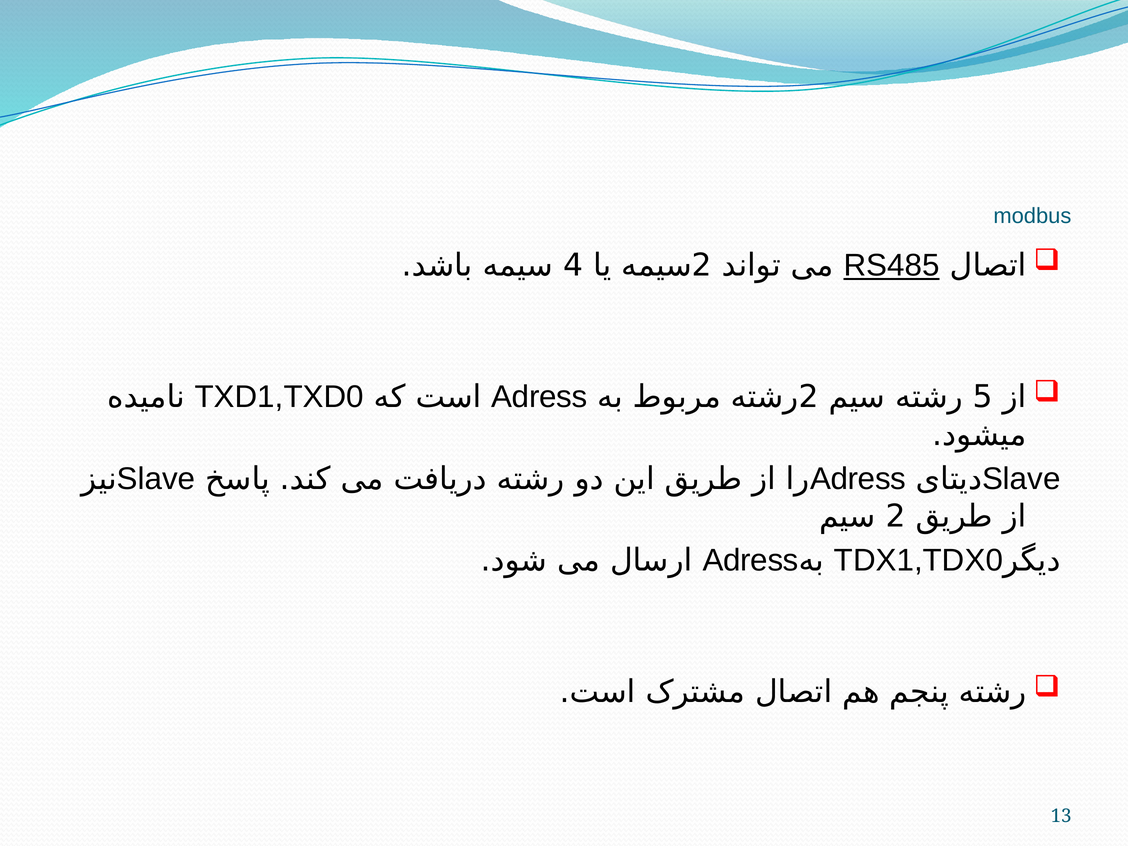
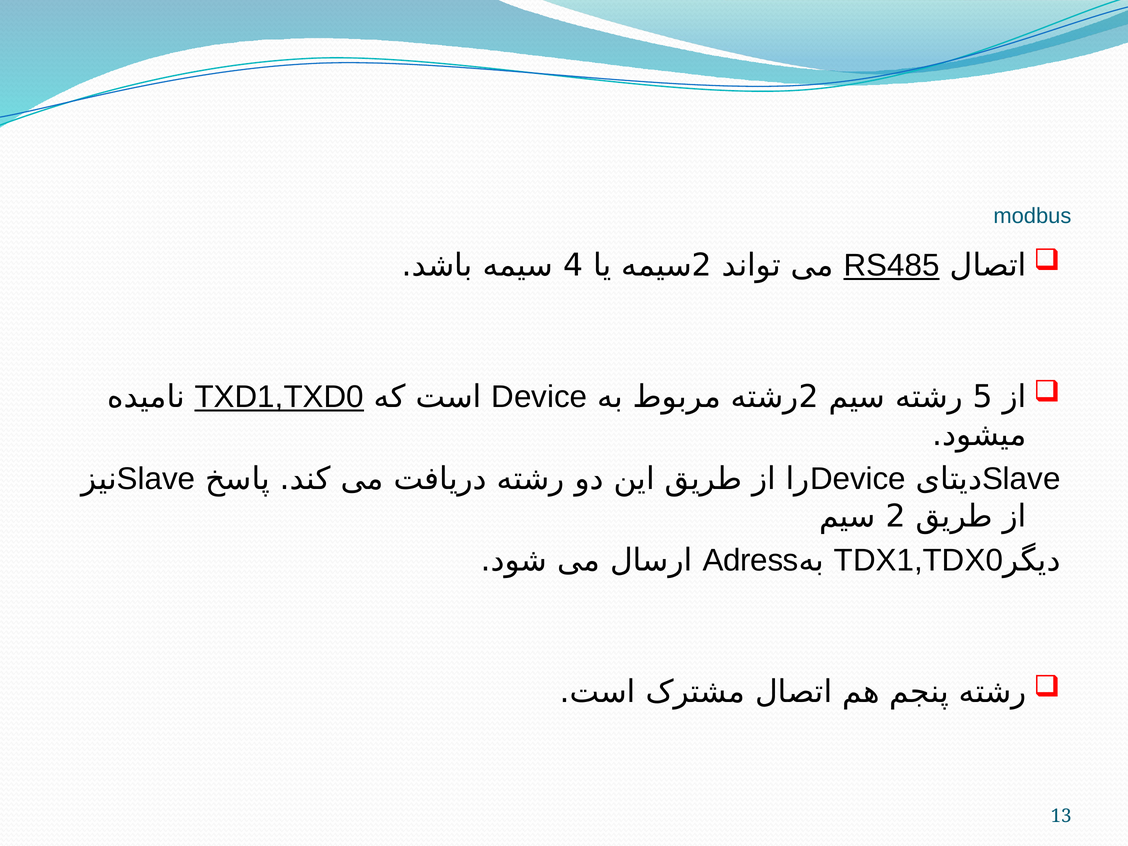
TXD1,TXD0 underline: none -> present
Adress at (539, 397): Adress -> Device
Adress at (858, 479): Adress -> Device
